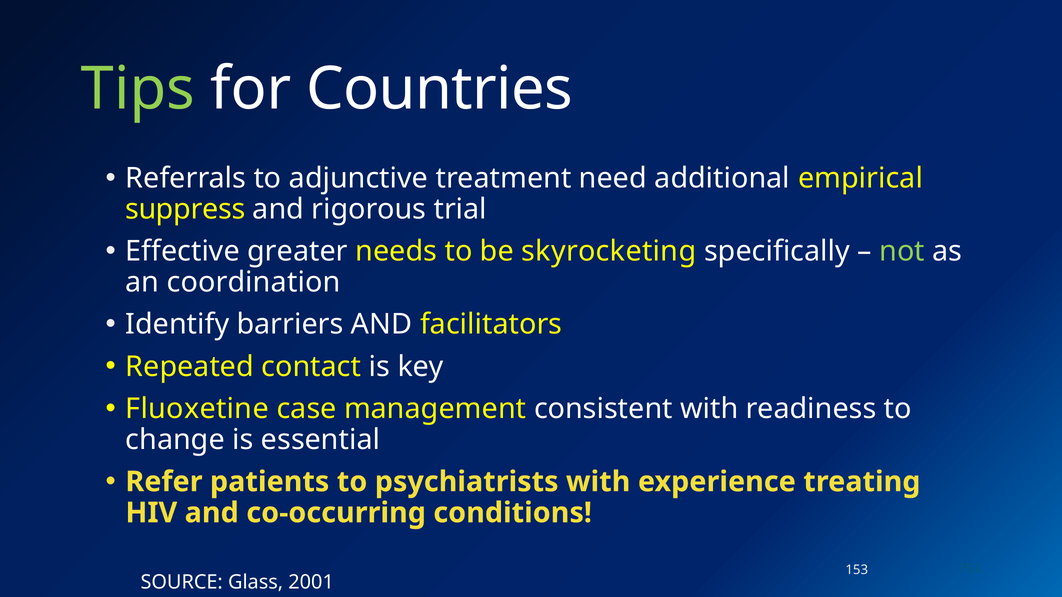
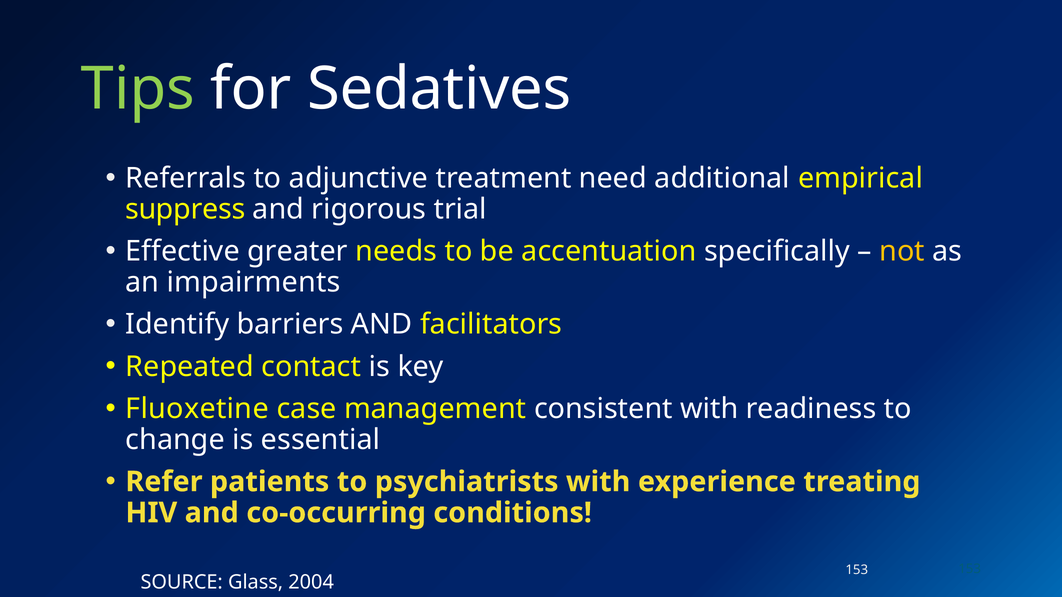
Countries: Countries -> Sedatives
skyrocketing: skyrocketing -> accentuation
not colour: light green -> yellow
coordination: coordination -> impairments
2001: 2001 -> 2004
